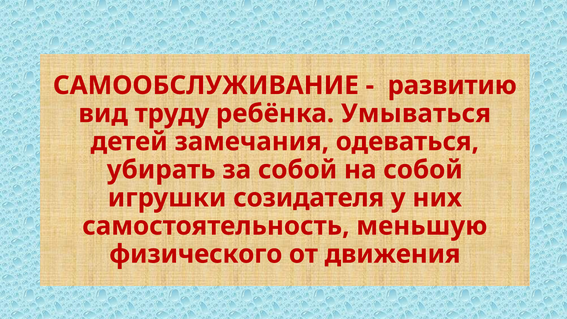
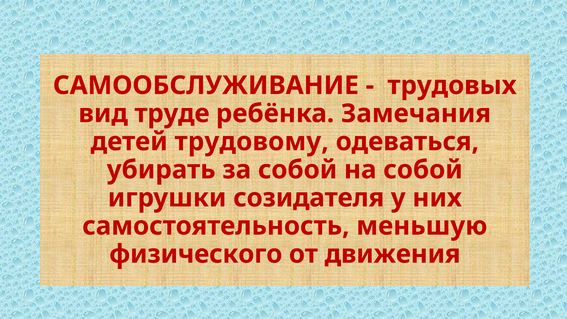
развитию: развитию -> трудовых
труду: труду -> труде
Умываться: Умываться -> Замечания
замечания: замечания -> трудовому
